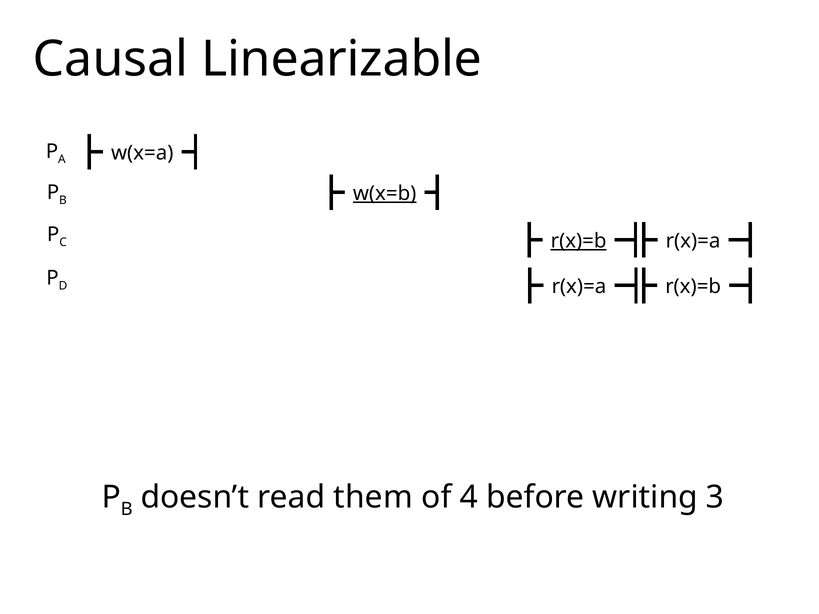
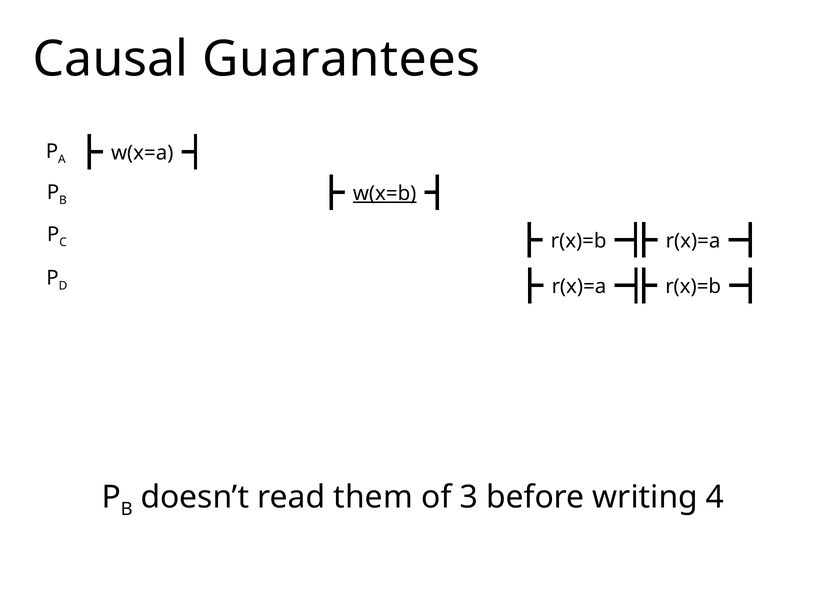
Linearizable: Linearizable -> Guarantees
r(x)=b at (579, 241) underline: present -> none
4: 4 -> 3
3: 3 -> 4
